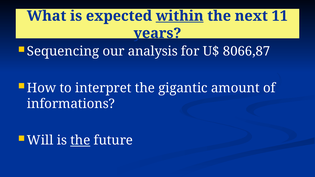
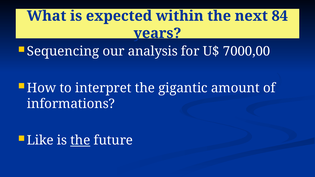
within underline: present -> none
11: 11 -> 84
8066,87: 8066,87 -> 7000,00
Will: Will -> Like
